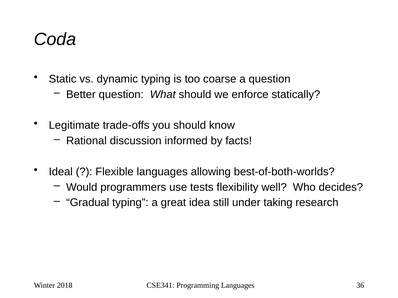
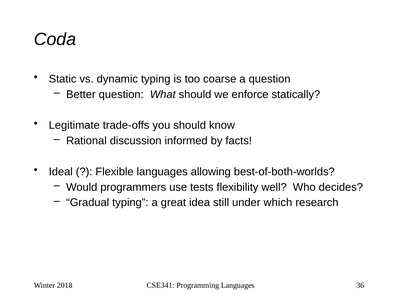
taking: taking -> which
